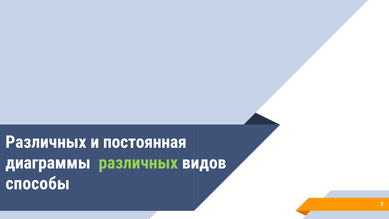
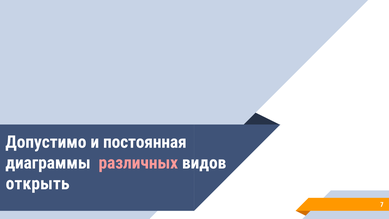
Различных at (46, 142): Различных -> Допустимо
различных at (138, 163) colour: light green -> pink
способы: способы -> открыть
